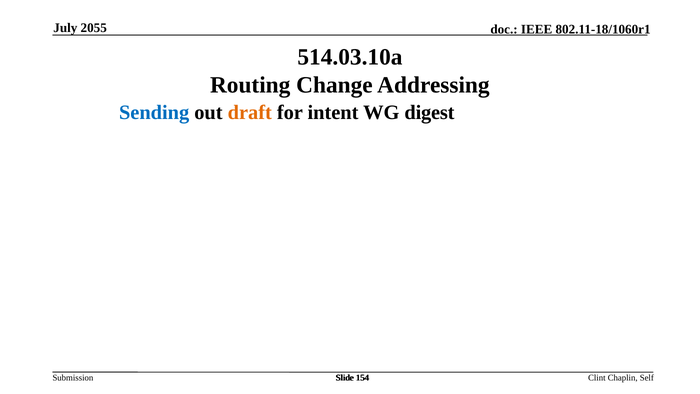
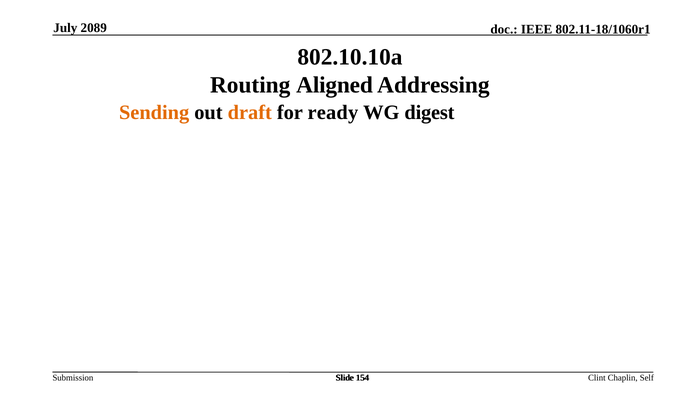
2055: 2055 -> 2089
514.03.10a: 514.03.10a -> 802.10.10a
Change: Change -> Aligned
Sending colour: blue -> orange
intent: intent -> ready
